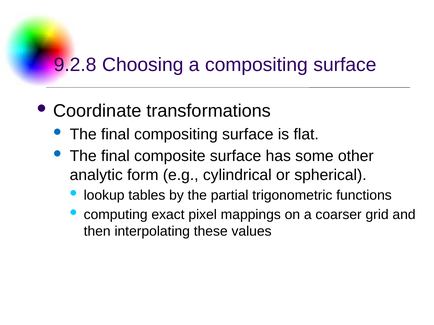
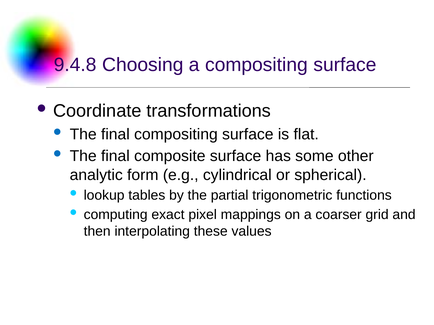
9.2.8: 9.2.8 -> 9.4.8
